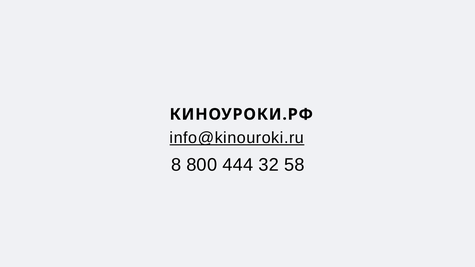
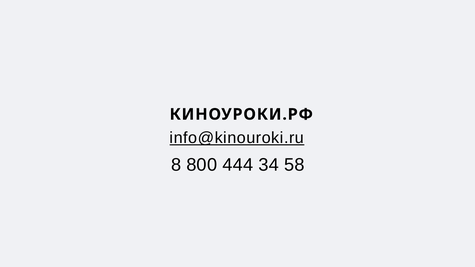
32: 32 -> 34
